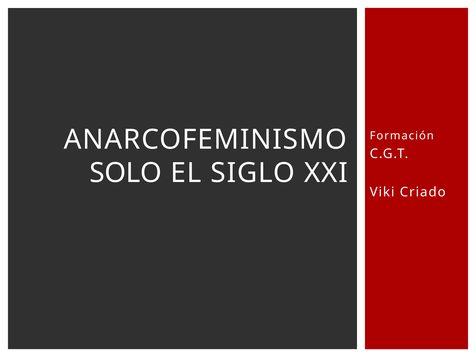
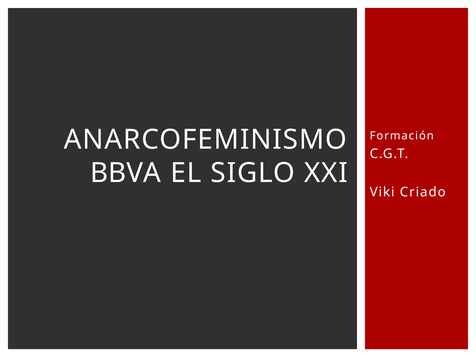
SOLO: SOLO -> BBVA
